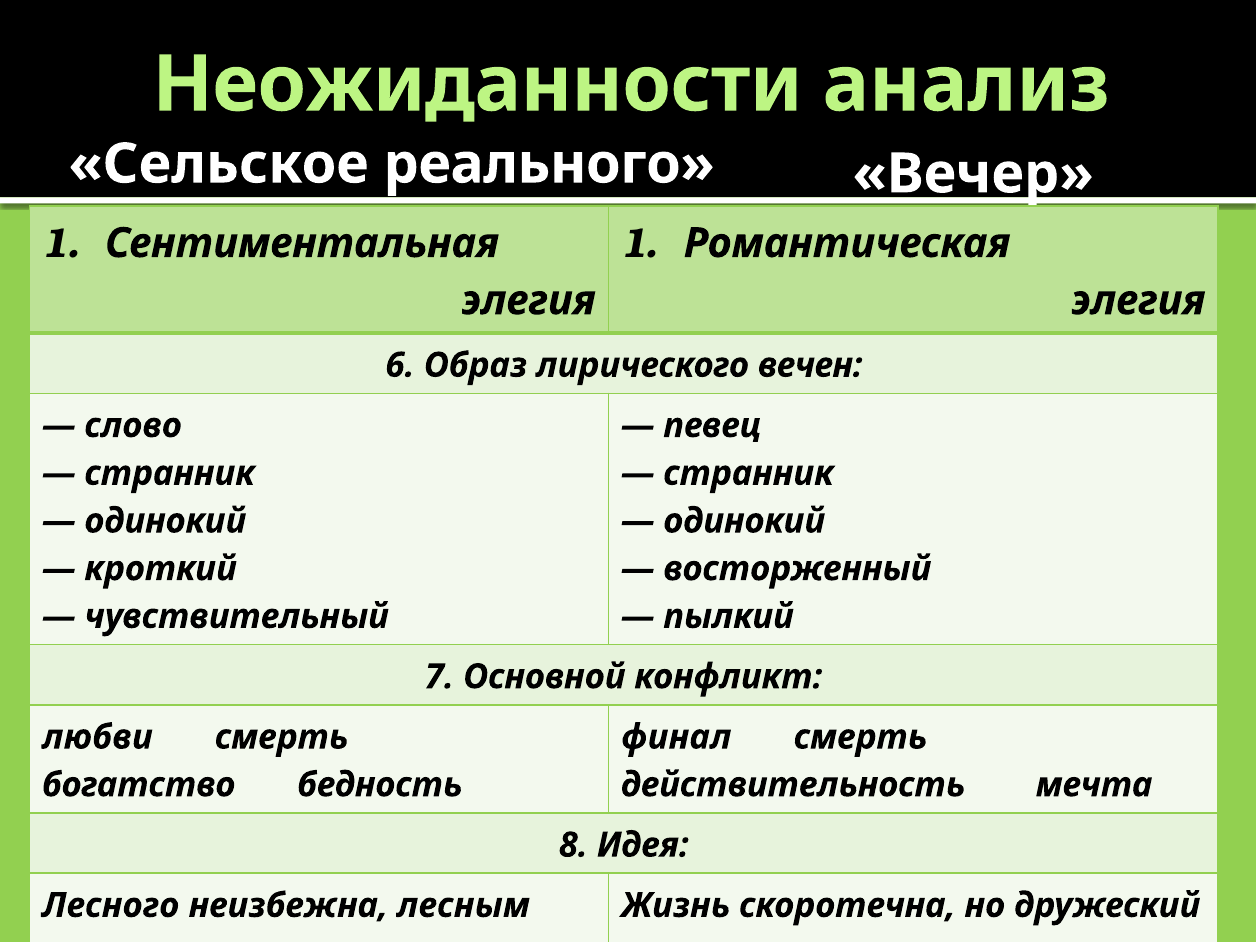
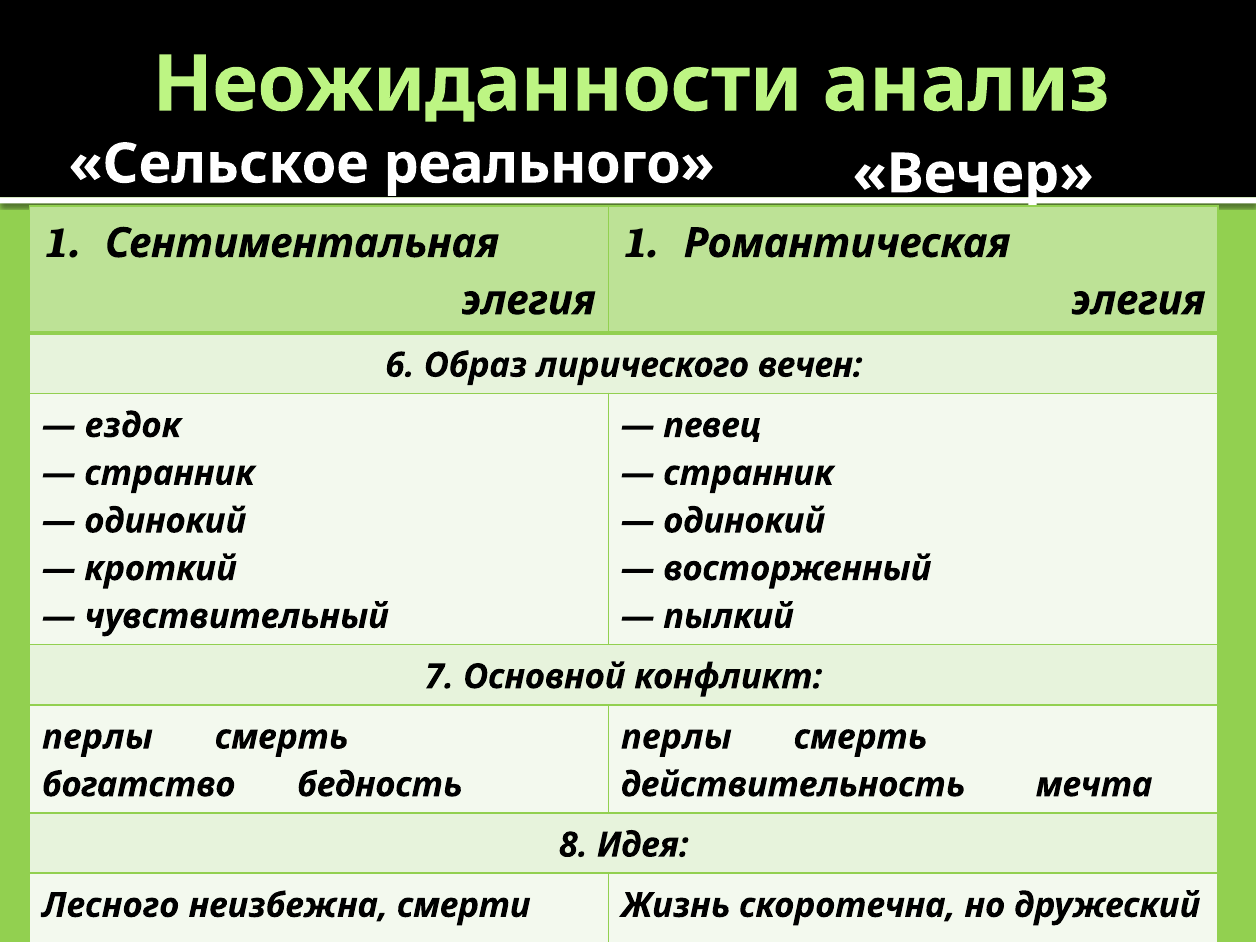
слово: слово -> ездок
любви at (97, 737): любви -> перлы
финал at (676, 737): финал -> перлы
лесным: лесным -> смерти
